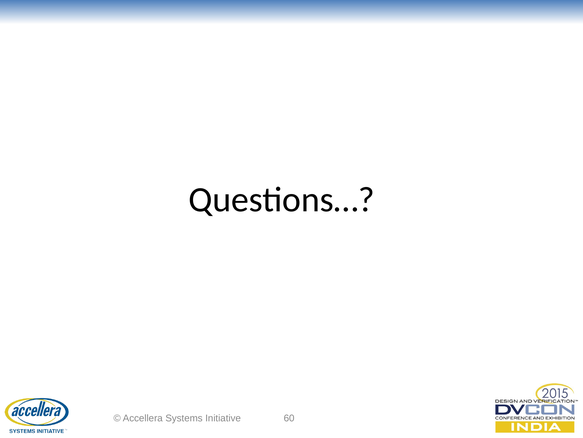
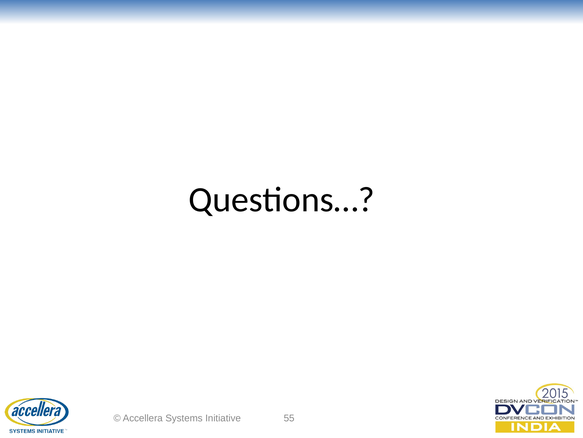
60: 60 -> 55
